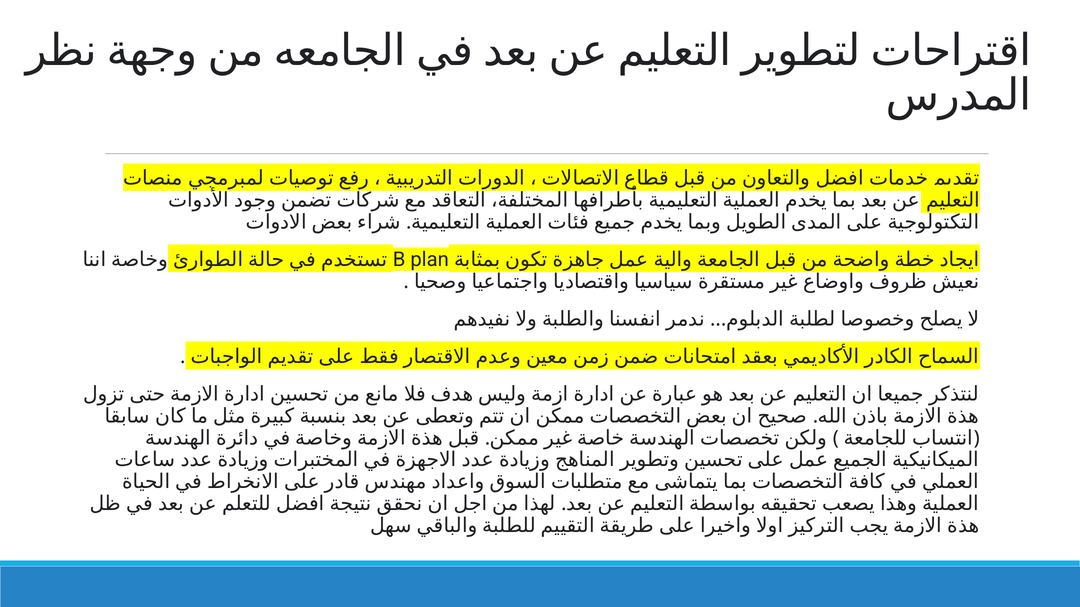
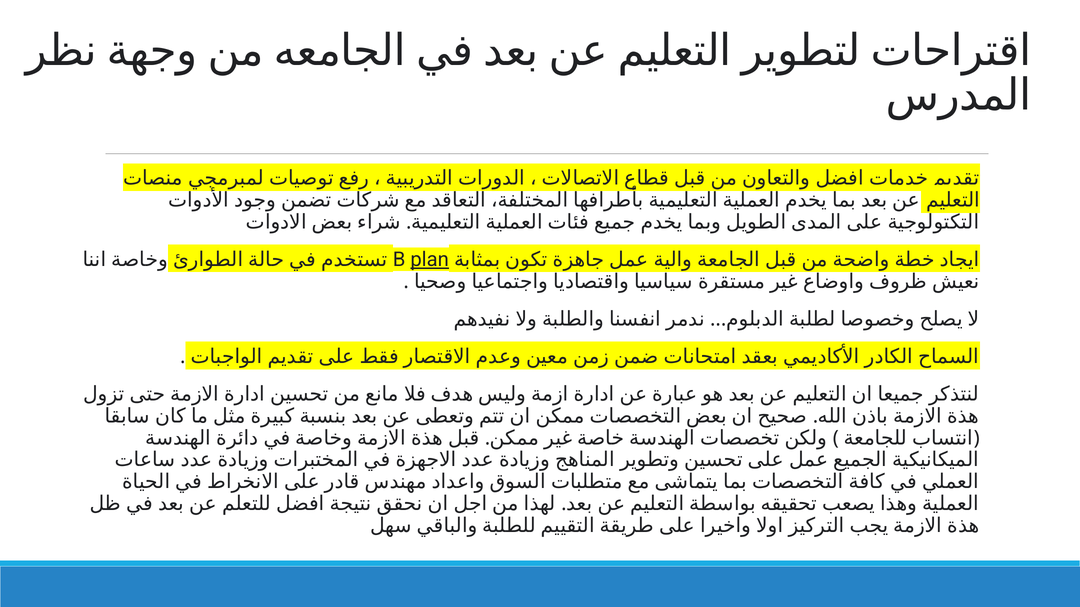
plan underline: none -> present
